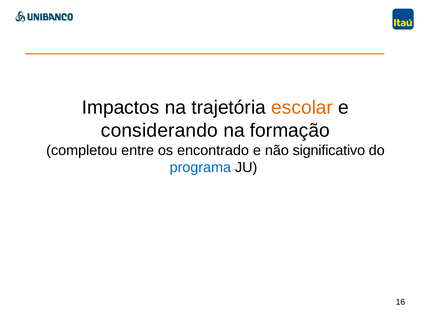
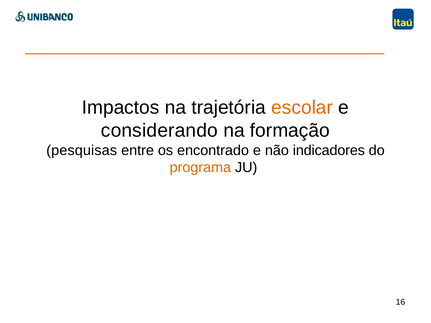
completou: completou -> pesquisas
significativo: significativo -> indicadores
programa colour: blue -> orange
